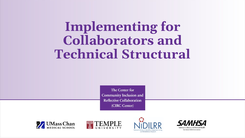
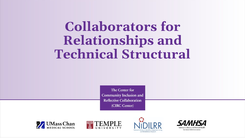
Implementing: Implementing -> Collaborators
Collaborators: Collaborators -> Relationships
